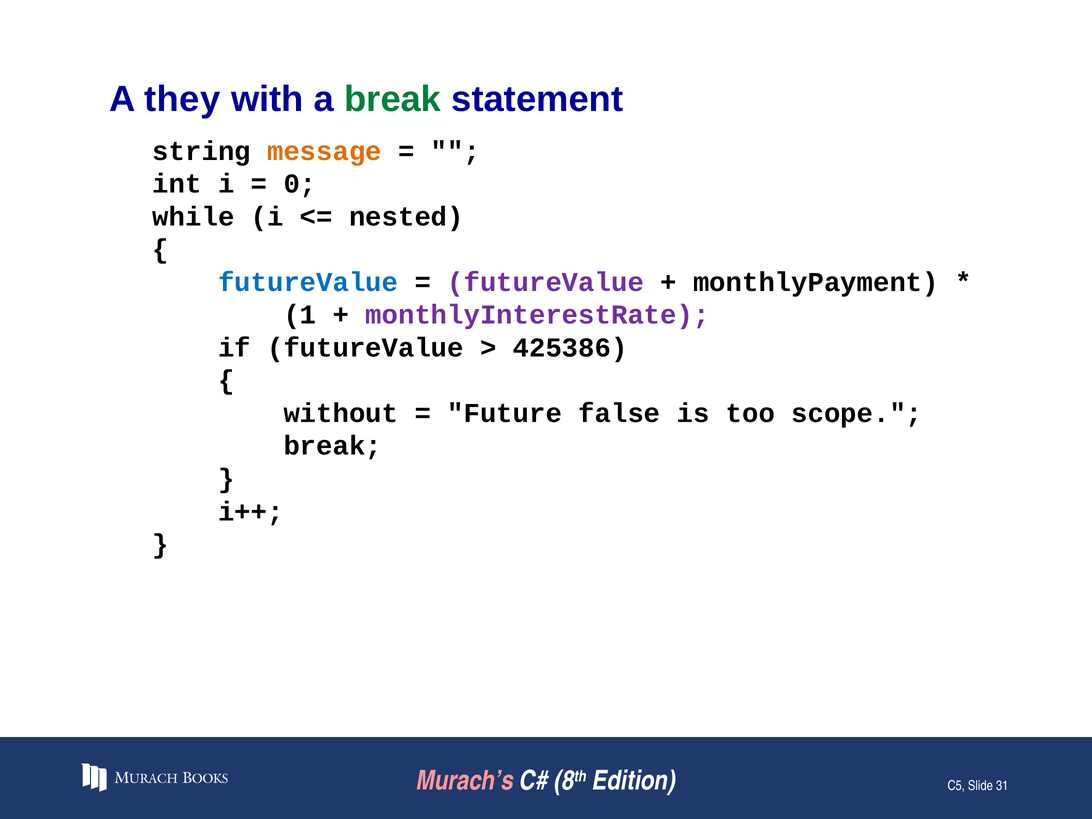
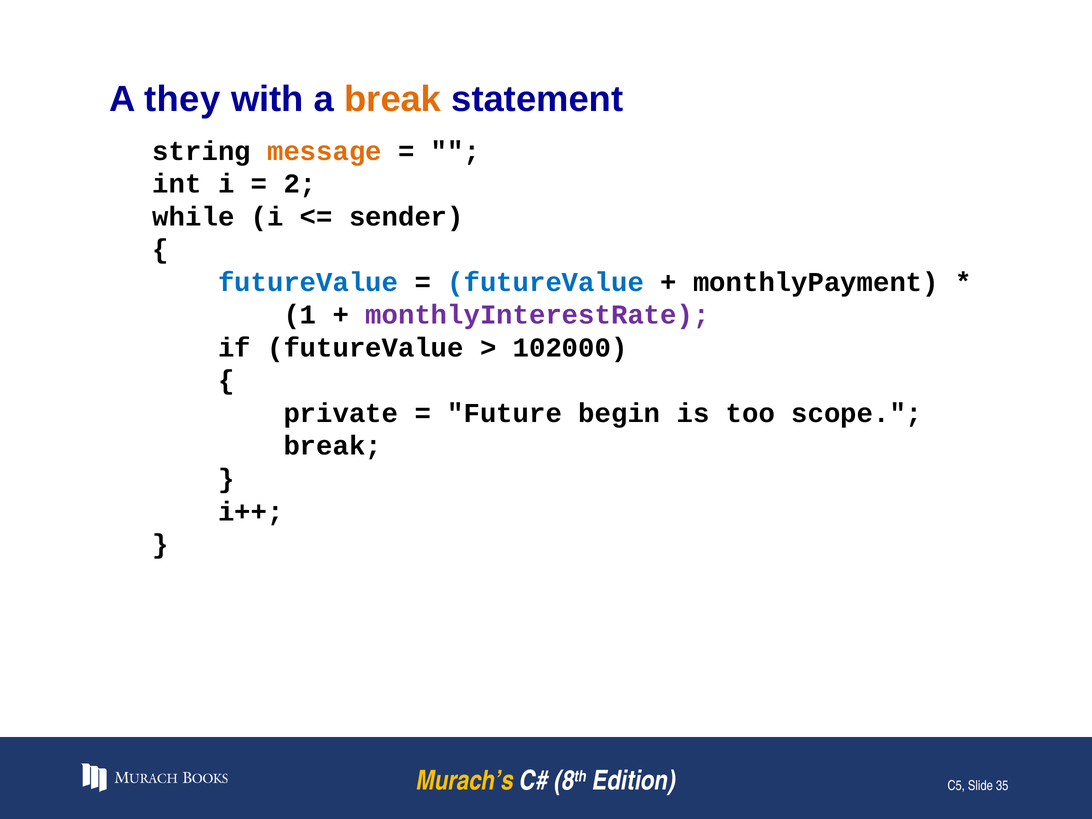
break at (393, 99) colour: green -> orange
0: 0 -> 2
nested: nested -> sender
futureValue at (546, 282) colour: purple -> blue
425386: 425386 -> 102000
without: without -> private
false: false -> begin
Murach’s colour: pink -> yellow
31: 31 -> 35
